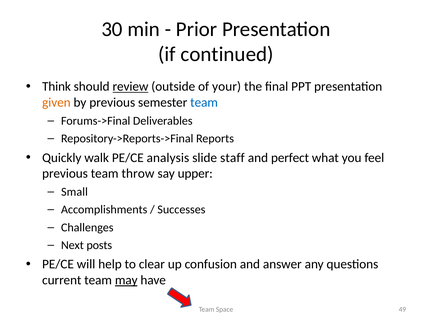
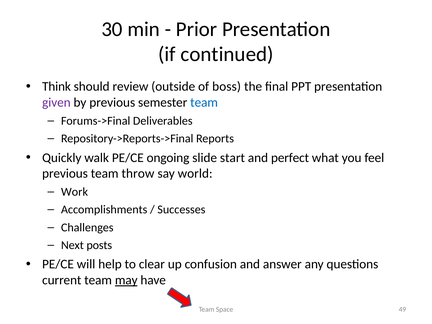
review underline: present -> none
your: your -> boss
given colour: orange -> purple
analysis: analysis -> ongoing
staff: staff -> start
upper: upper -> world
Small: Small -> Work
